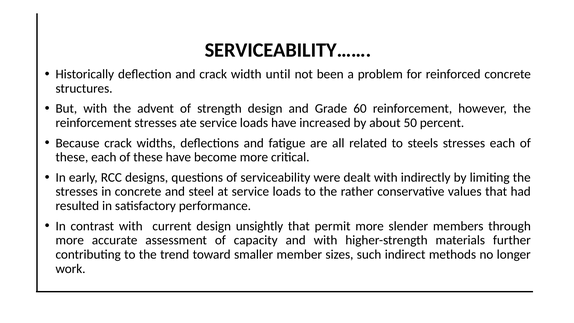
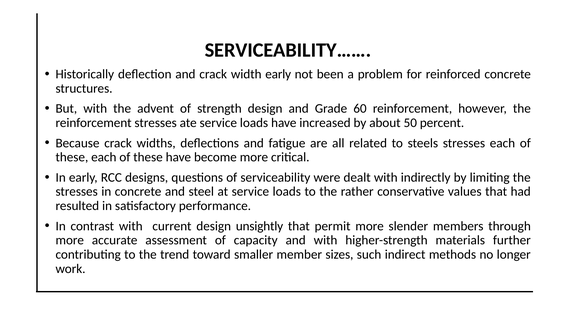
width until: until -> early
